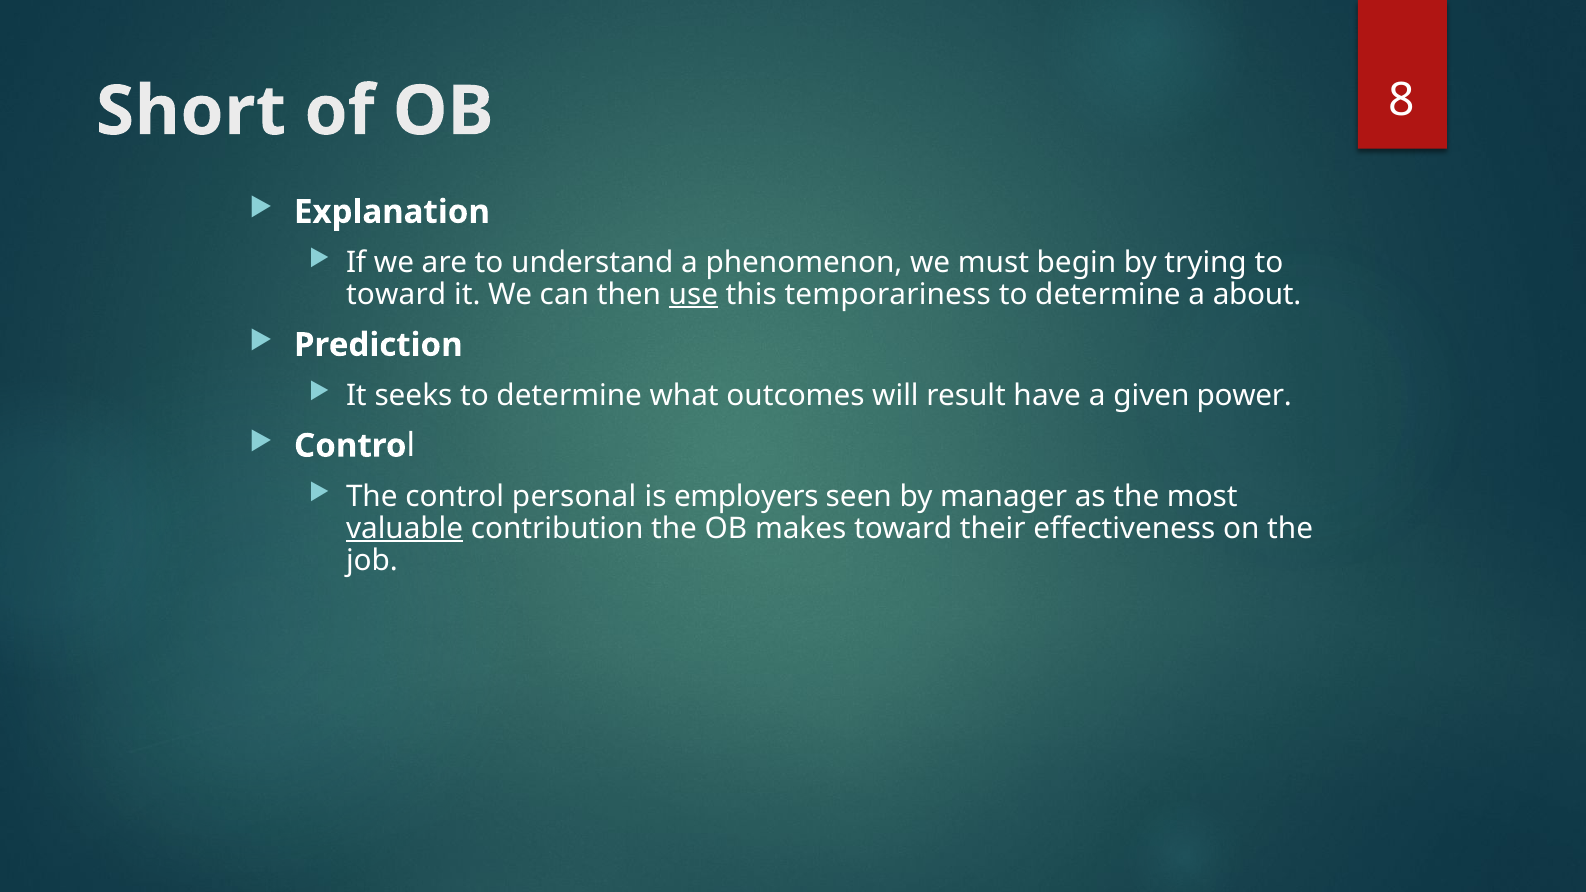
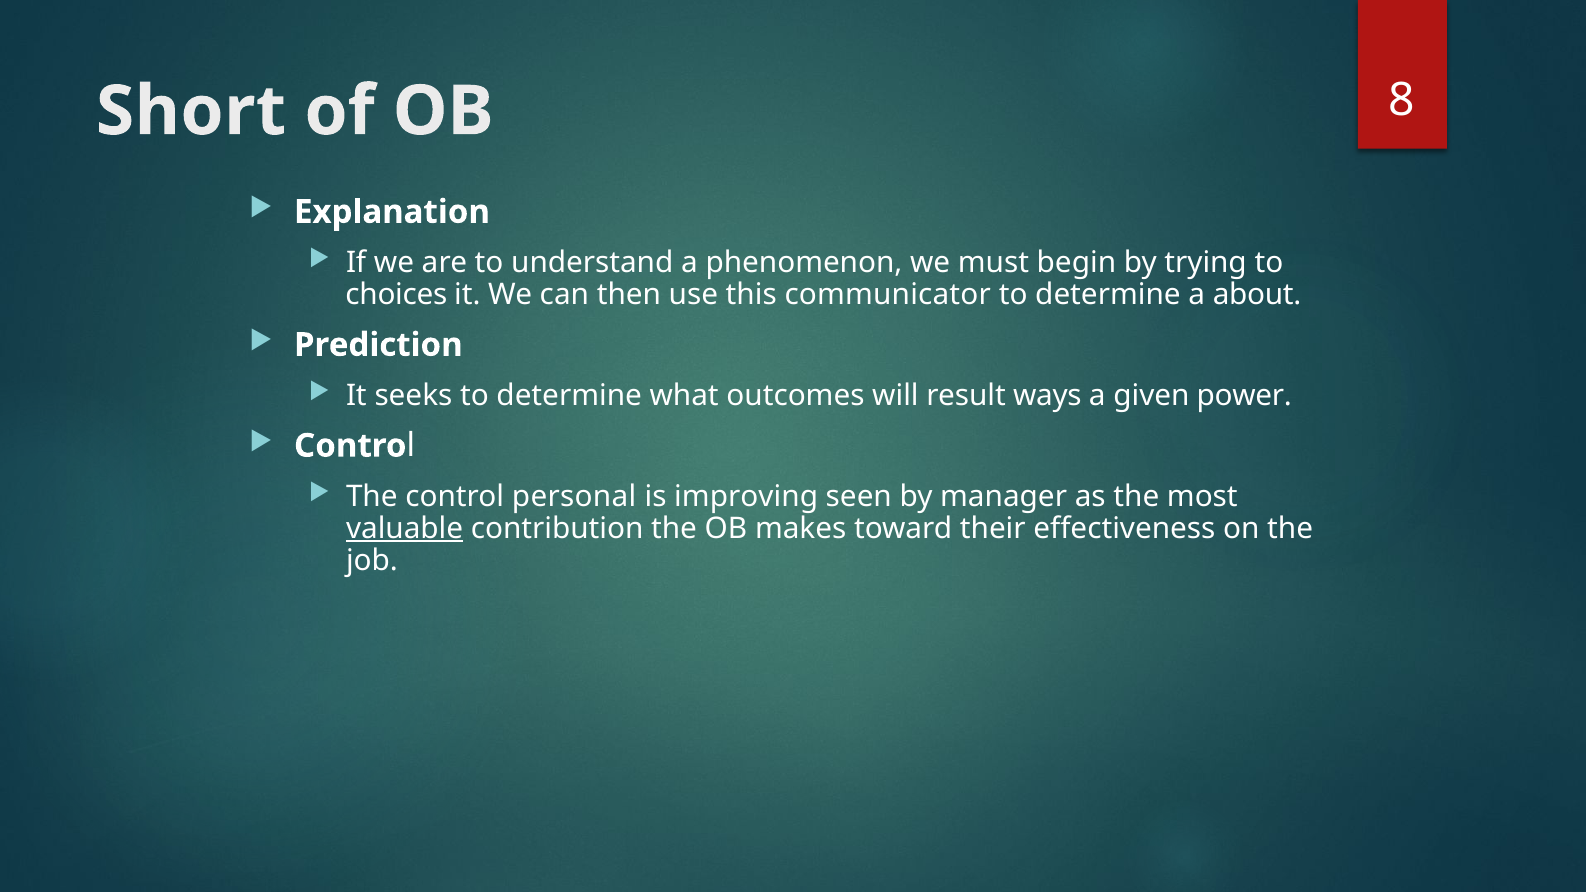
toward at (396, 295): toward -> choices
use underline: present -> none
temporariness: temporariness -> communicator
have: have -> ways
employers: employers -> improving
